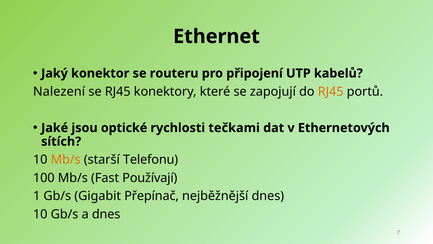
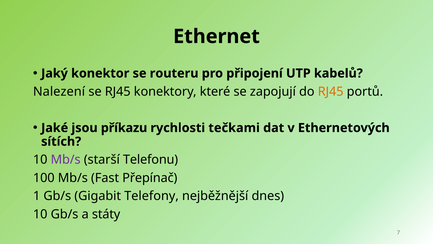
optické: optické -> příkazu
Mb/s at (66, 159) colour: orange -> purple
Používají: Používají -> Přepínač
Přepínač: Přepínač -> Telefony
a dnes: dnes -> státy
